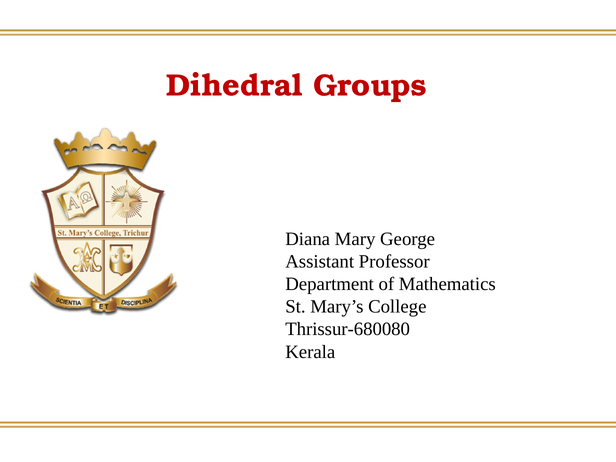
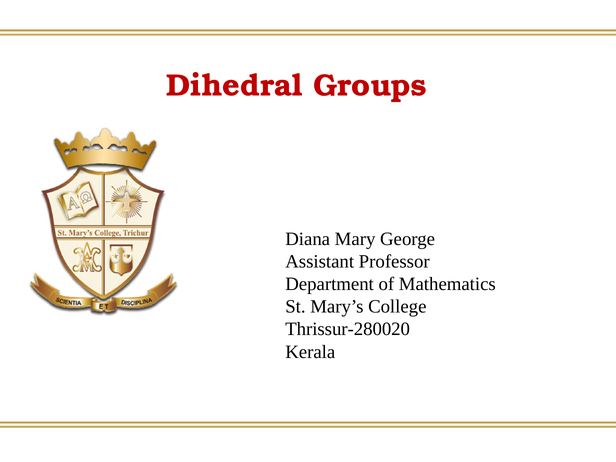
Thrissur-680080: Thrissur-680080 -> Thrissur-280020
